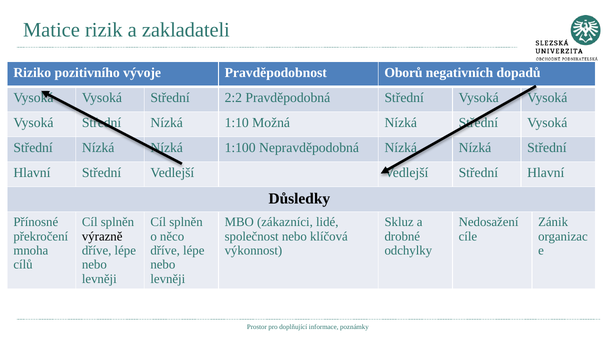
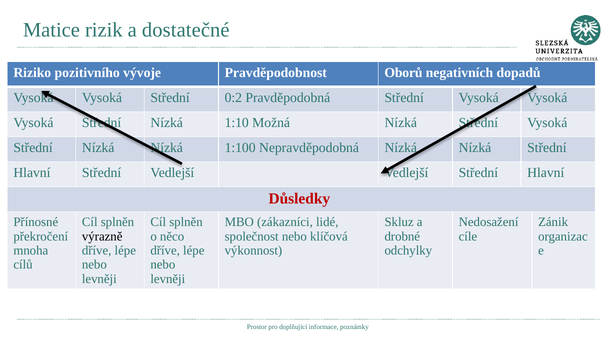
zakladateli: zakladateli -> dostatečné
2:2: 2:2 -> 0:2
Důsledky colour: black -> red
